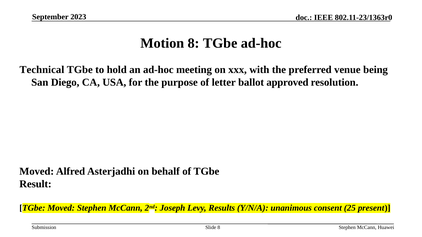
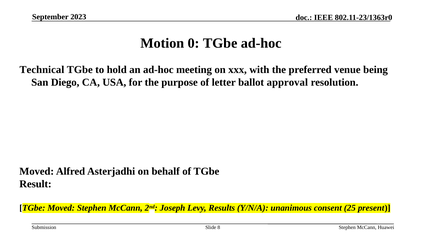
Motion 8: 8 -> 0
approved: approved -> approval
